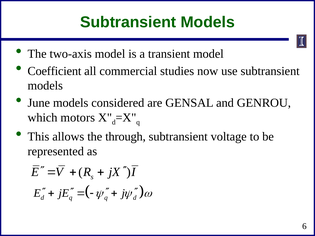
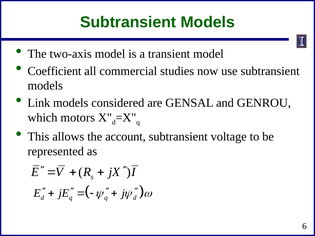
June: June -> Link
through: through -> account
